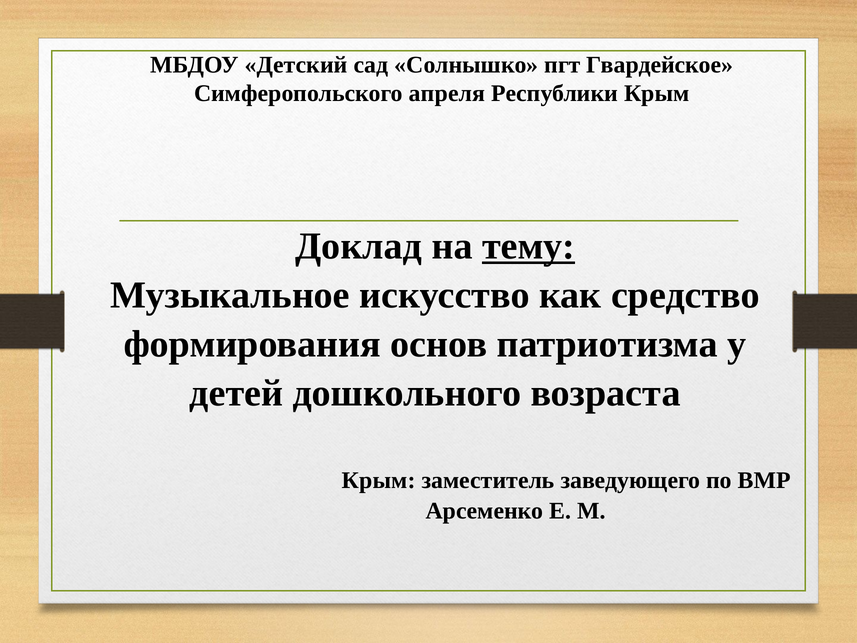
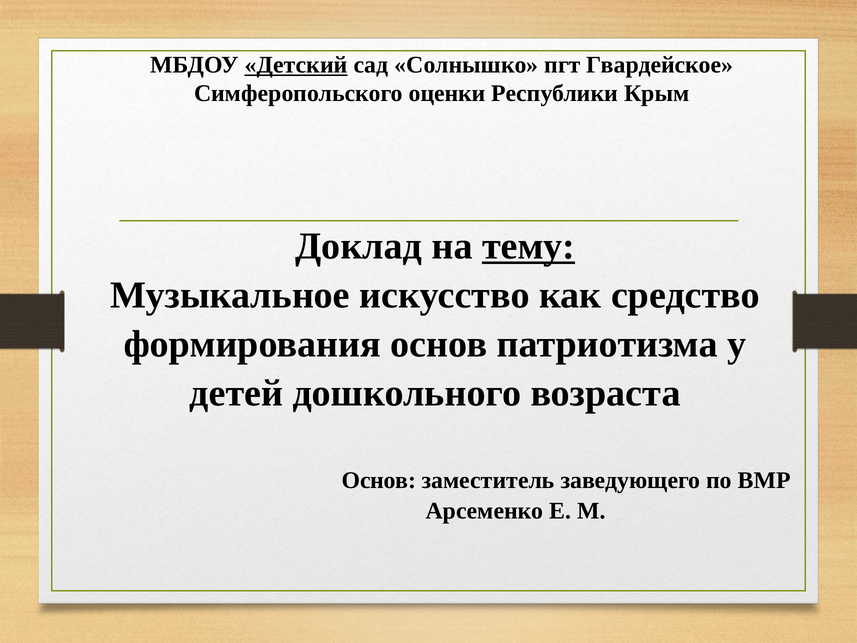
Детский underline: none -> present
апреля: апреля -> оценки
Крым at (379, 480): Крым -> Основ
